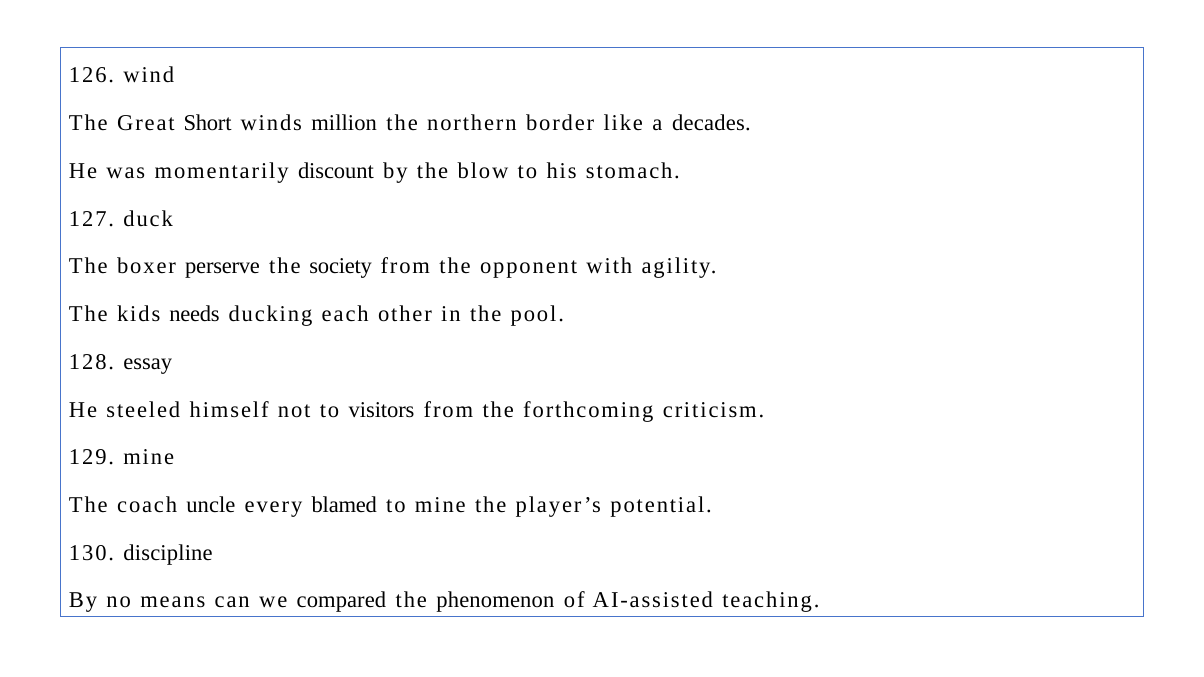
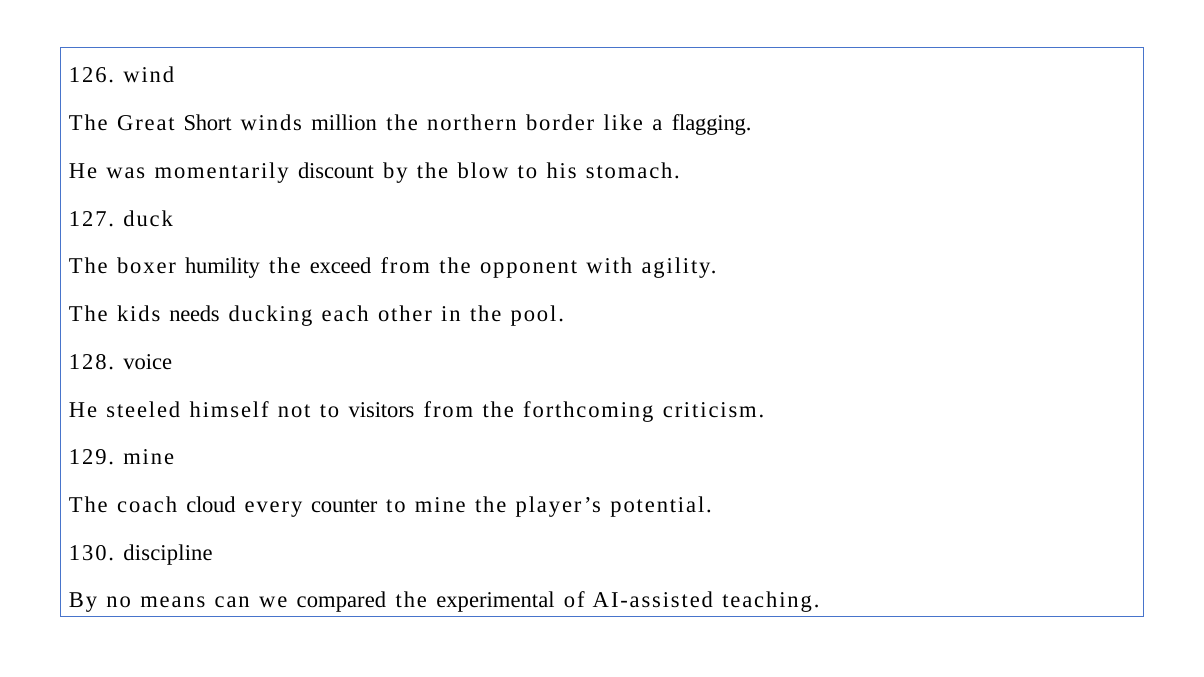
decades: decades -> flagging
perserve: perserve -> humility
society: society -> exceed
essay: essay -> voice
uncle: uncle -> cloud
blamed: blamed -> counter
phenomenon: phenomenon -> experimental
